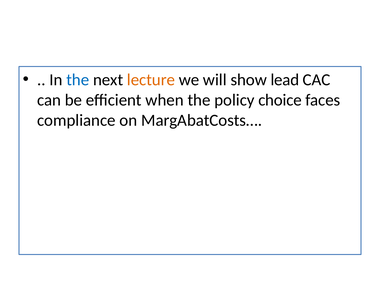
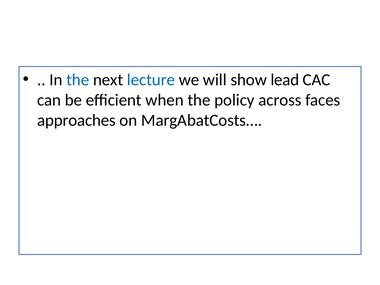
lecture colour: orange -> blue
choice: choice -> across
compliance: compliance -> approaches
